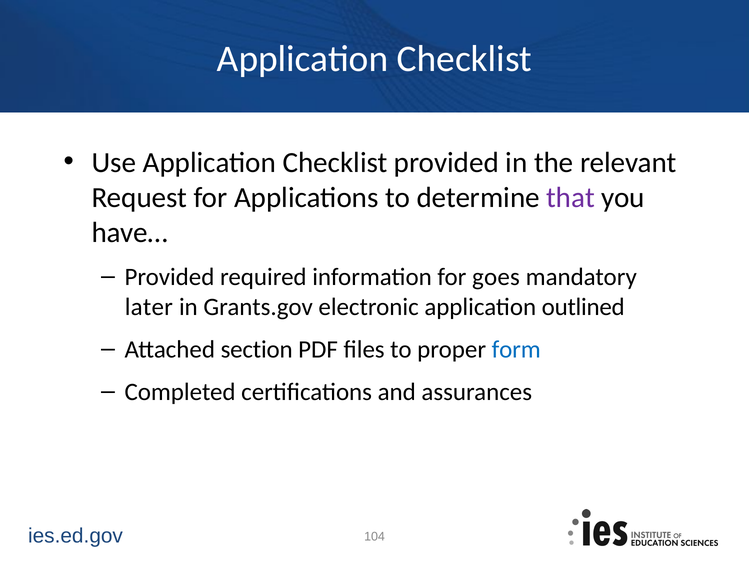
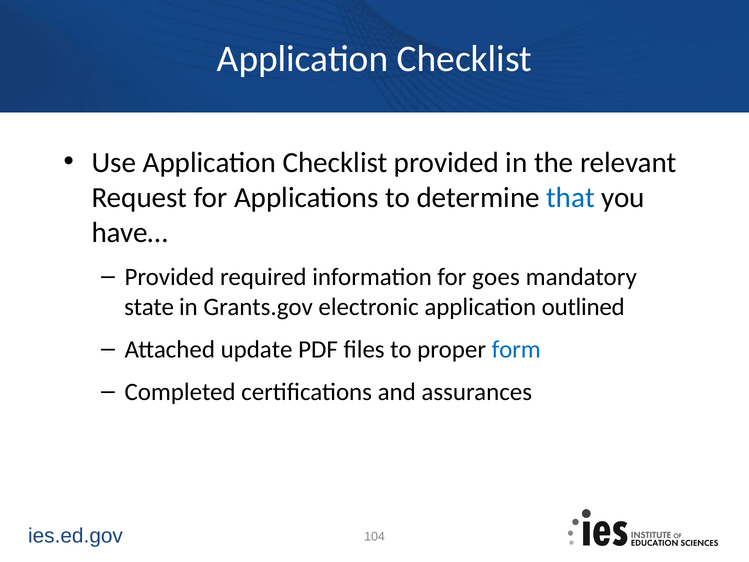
that colour: purple -> blue
later: later -> state
section: section -> update
